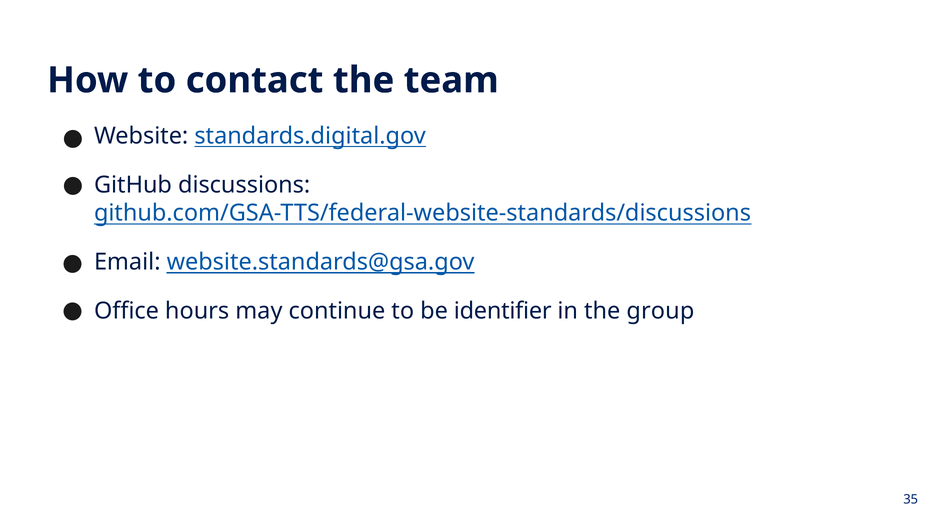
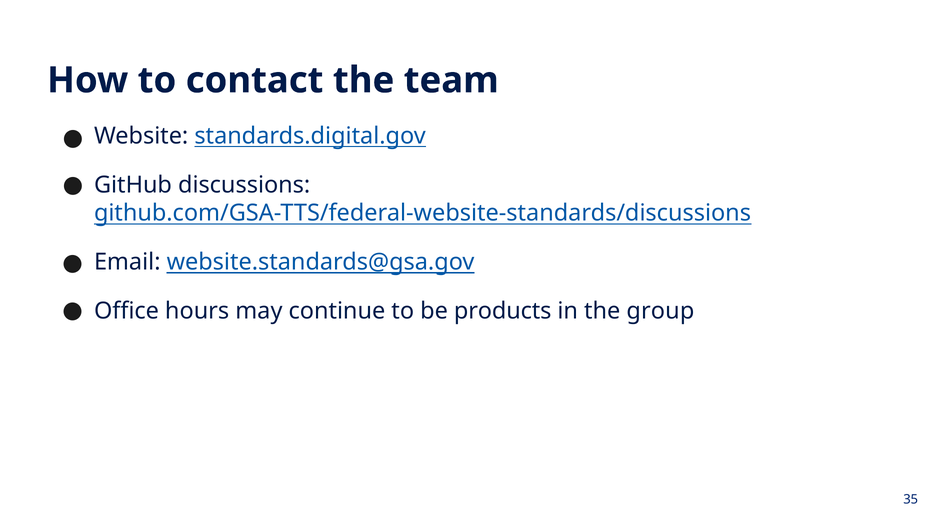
identifier: identifier -> products
